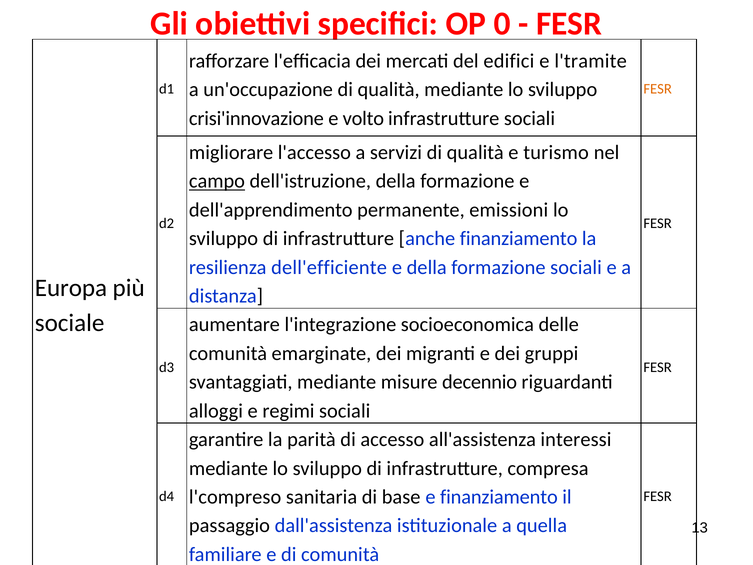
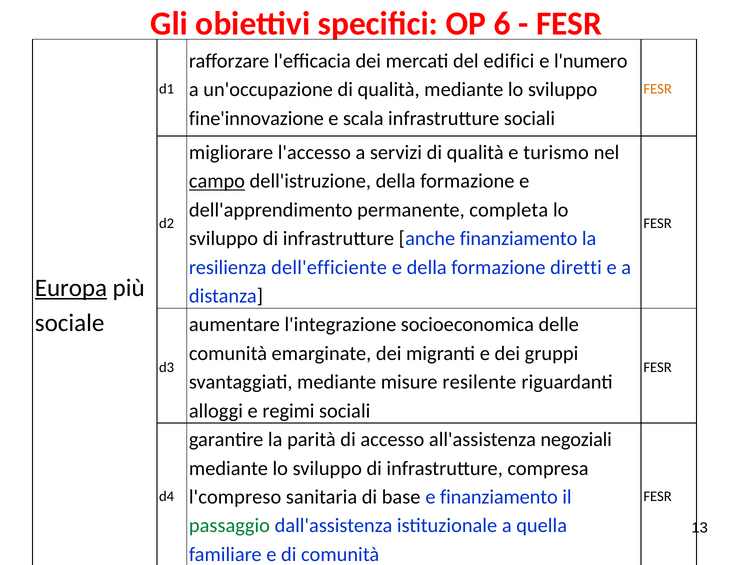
0: 0 -> 6
l'tramite: l'tramite -> l'numero
crisi'innovazione: crisi'innovazione -> fine'innovazione
volto: volto -> scala
emissioni: emissioni -> completa
formazione sociali: sociali -> diretti
Europa underline: none -> present
decennio: decennio -> resilente
interessi: interessi -> negoziali
passaggio colour: black -> green
